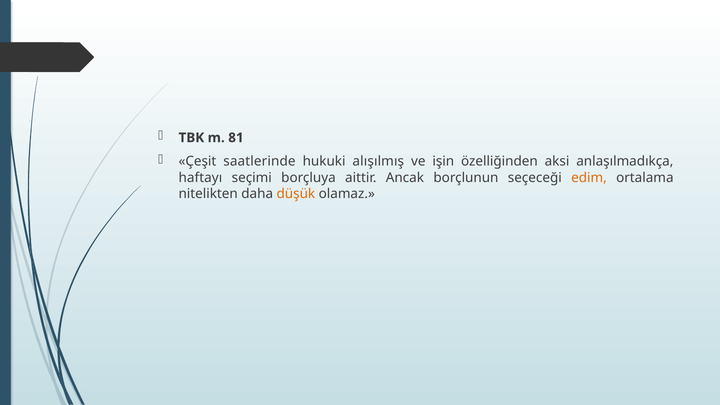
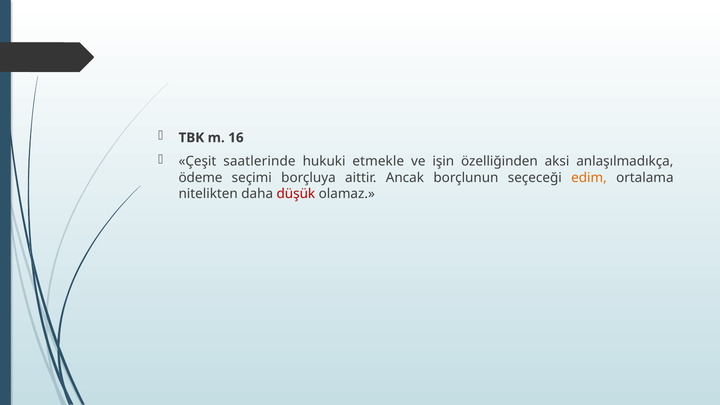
81: 81 -> 16
alışılmış: alışılmış -> etmekle
haftayı: haftayı -> ödeme
düşük colour: orange -> red
